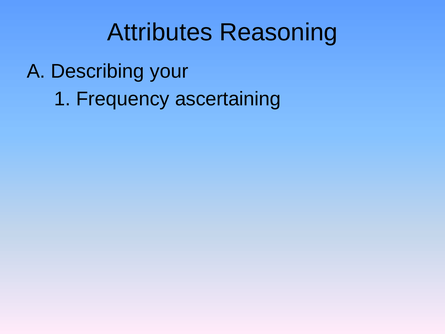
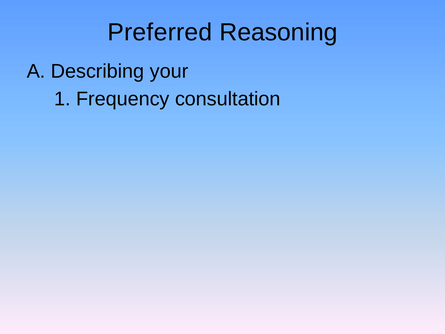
Attributes: Attributes -> Preferred
ascertaining: ascertaining -> consultation
